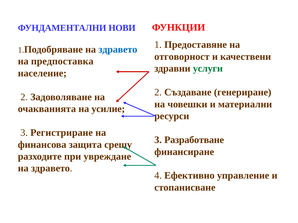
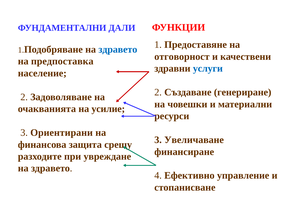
НОВИ: НОВИ -> ДАЛИ
услуги colour: green -> blue
Регистриране: Регистриране -> Ориентирани
Разработване: Разработване -> Увеличаване
